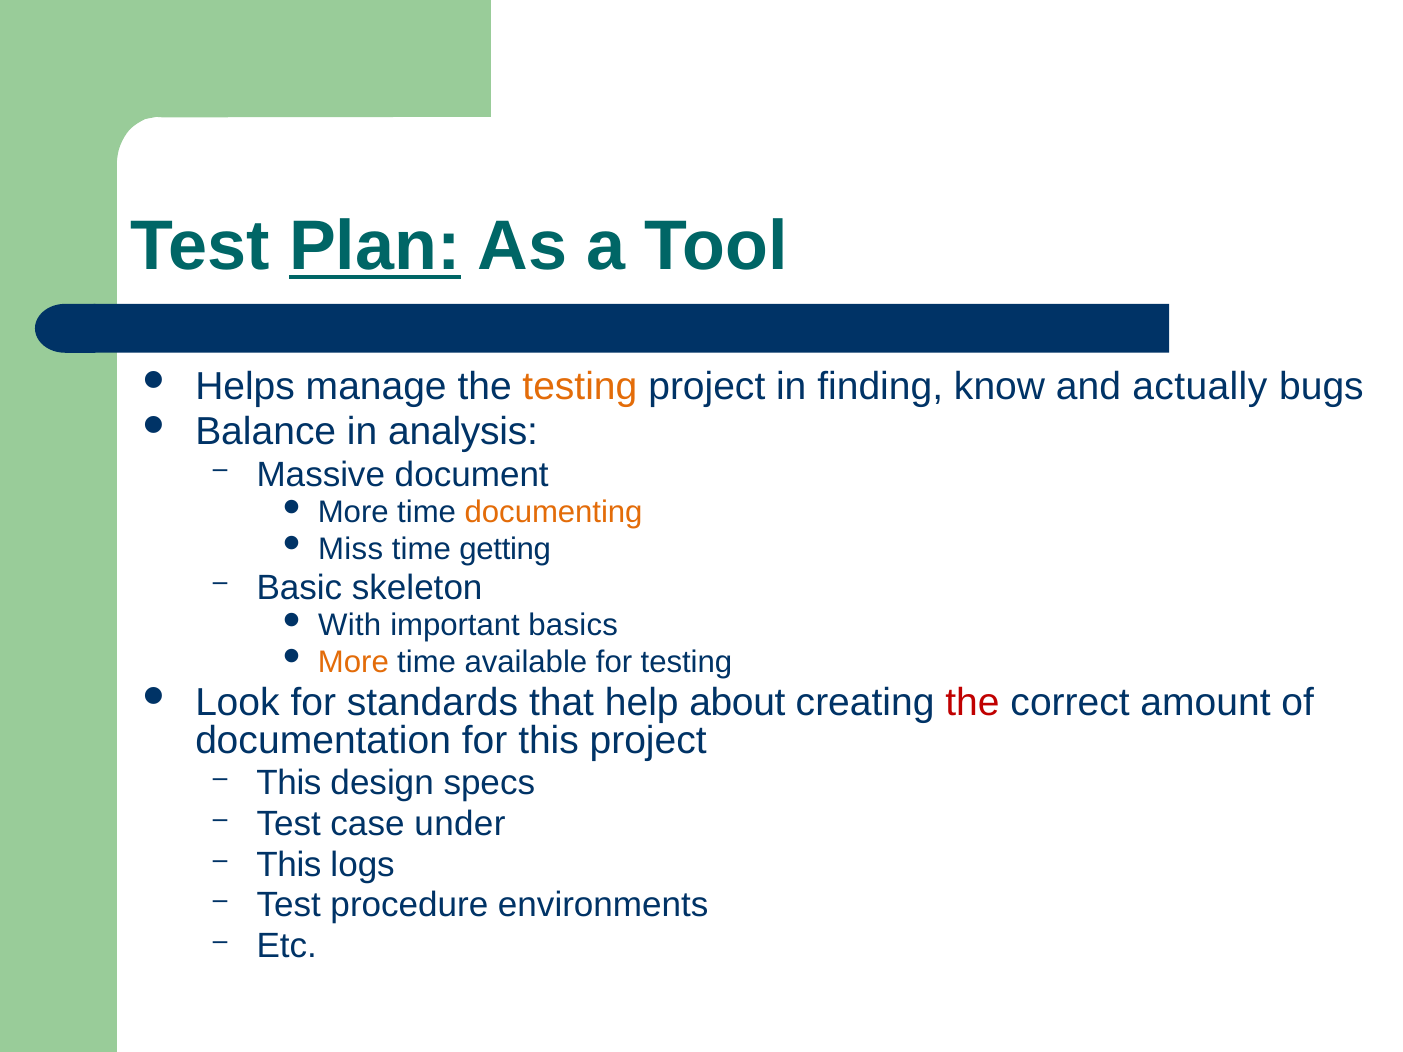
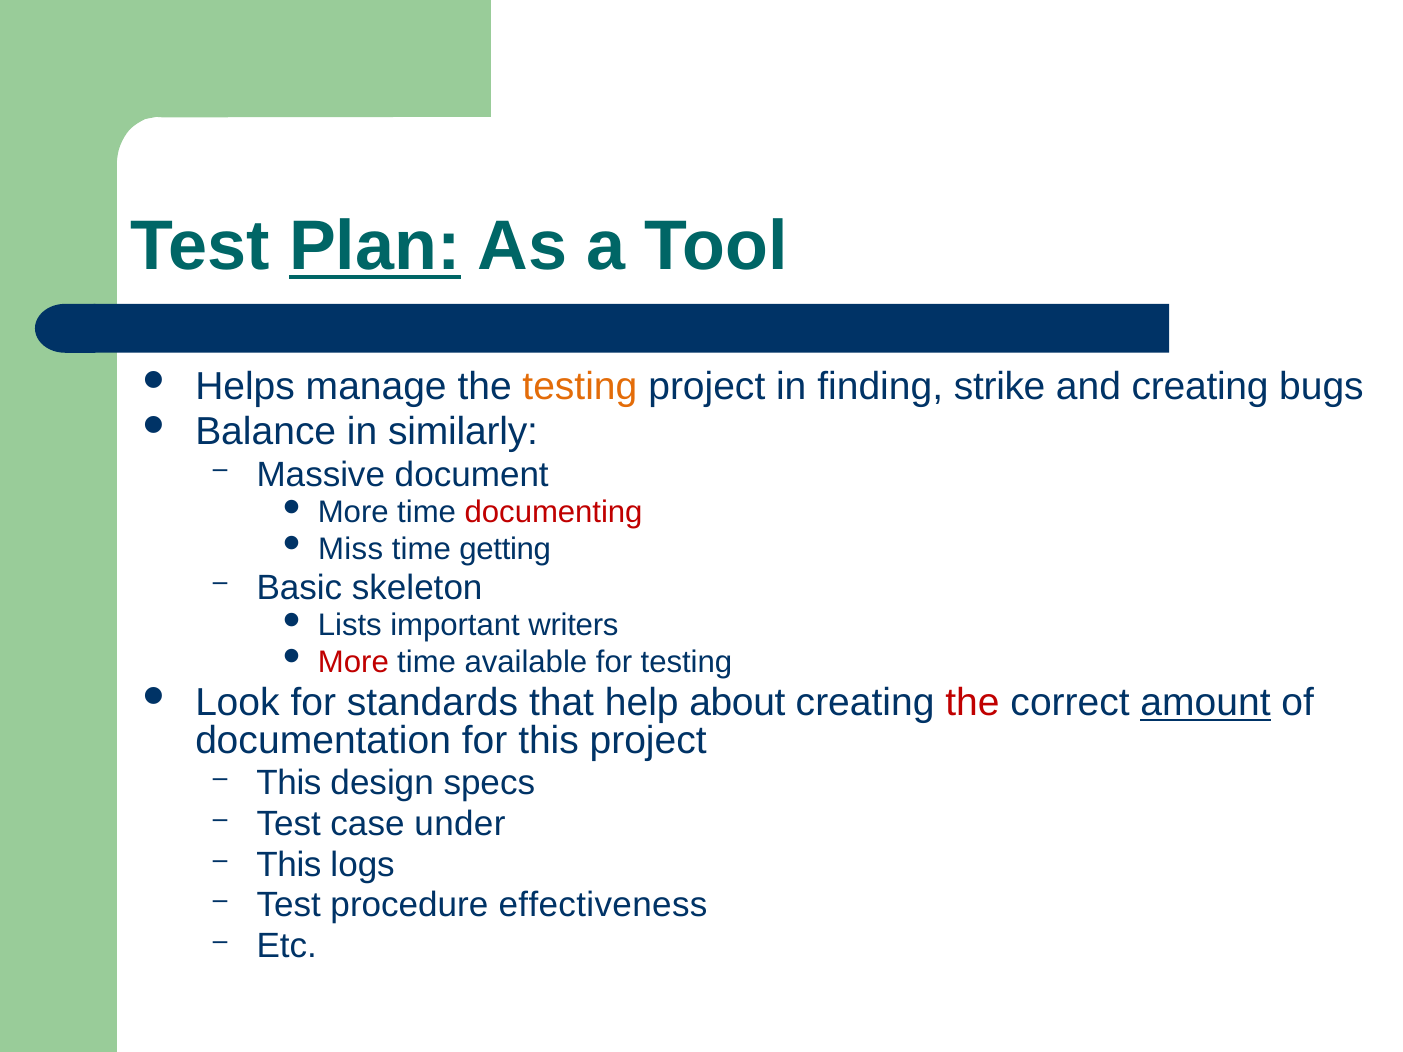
know: know -> strike
and actually: actually -> creating
analysis: analysis -> similarly
documenting colour: orange -> red
With: With -> Lists
basics: basics -> writers
More at (353, 662) colour: orange -> red
amount underline: none -> present
environments: environments -> effectiveness
